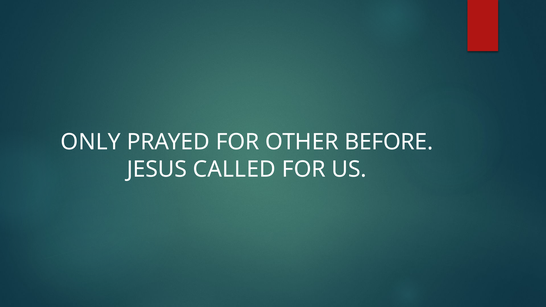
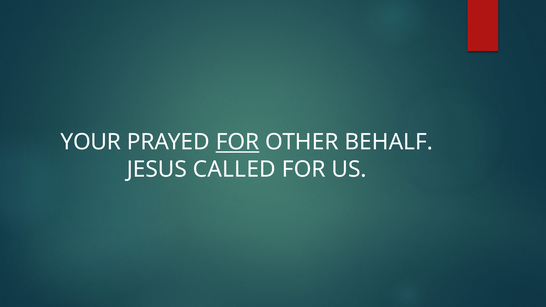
ONLY: ONLY -> YOUR
FOR at (238, 142) underline: none -> present
BEFORE: BEFORE -> BEHALF
